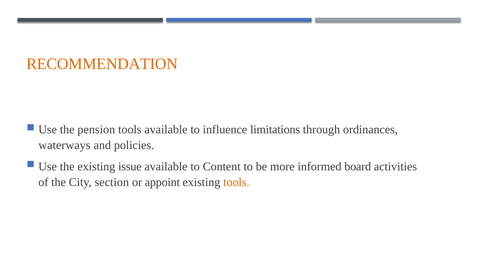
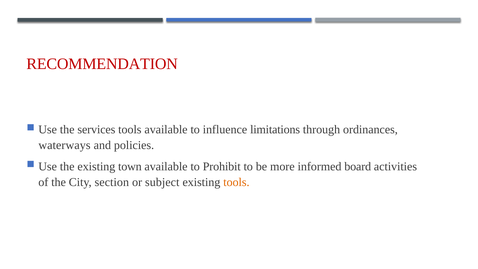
RECOMMENDATION colour: orange -> red
pension: pension -> services
issue: issue -> town
Content: Content -> Prohibit
appoint: appoint -> subject
